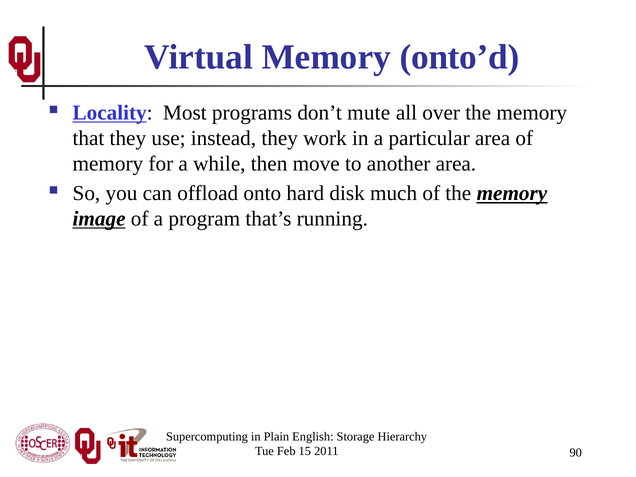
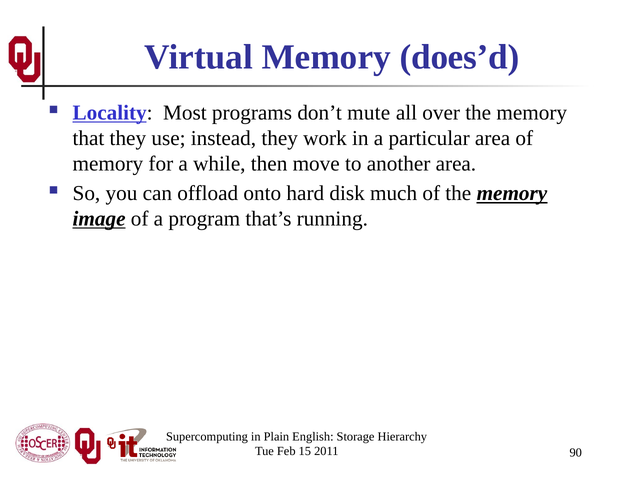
onto’d: onto’d -> does’d
